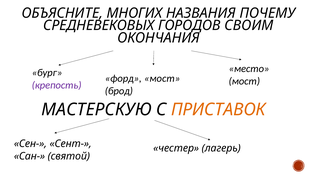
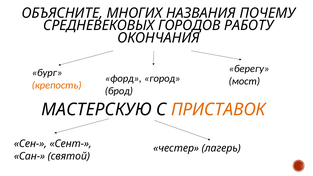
СВОИМ: СВОИМ -> РАБОТУ
место: место -> берегу
форд мост: мост -> город
крепость colour: purple -> orange
